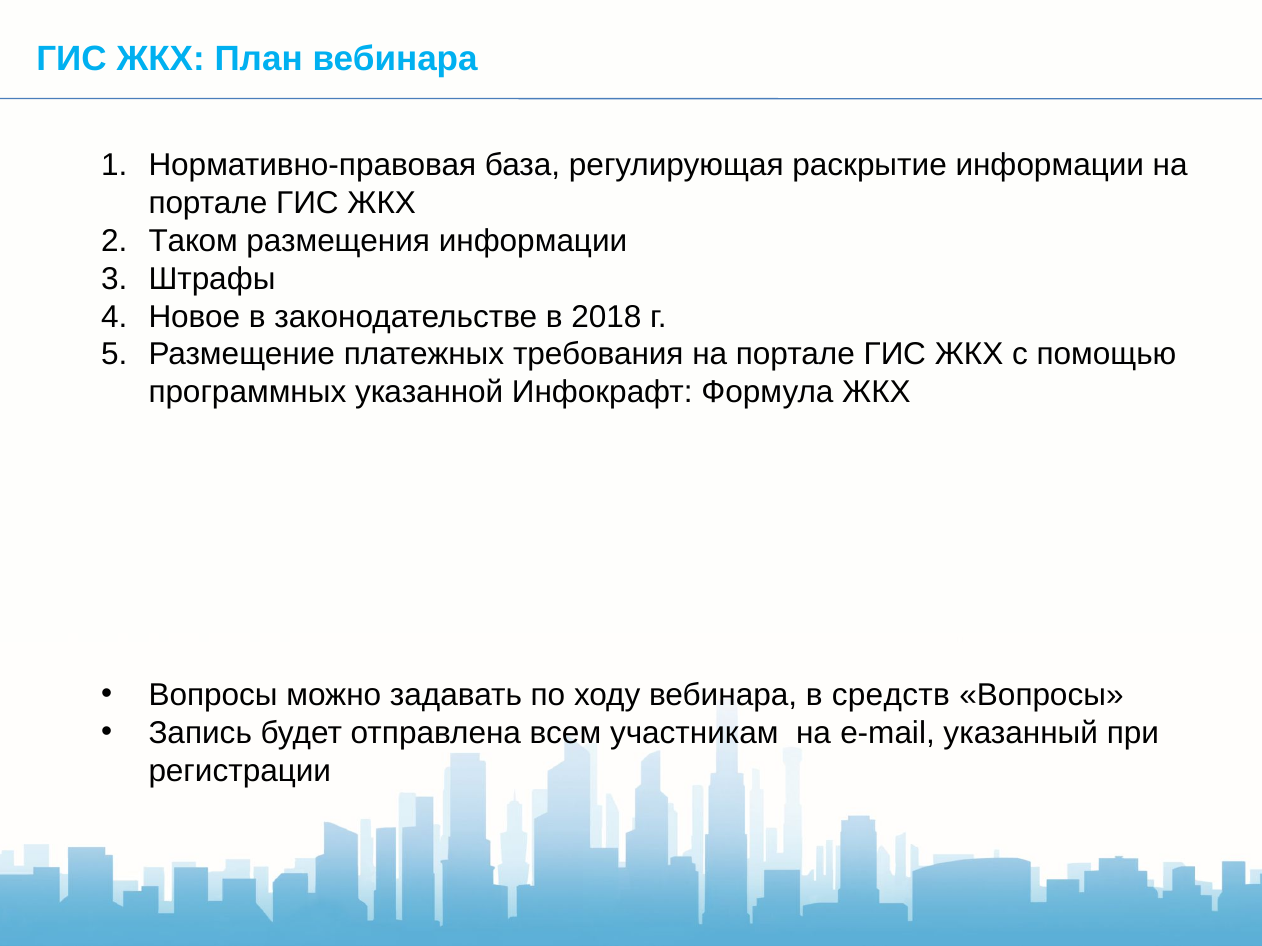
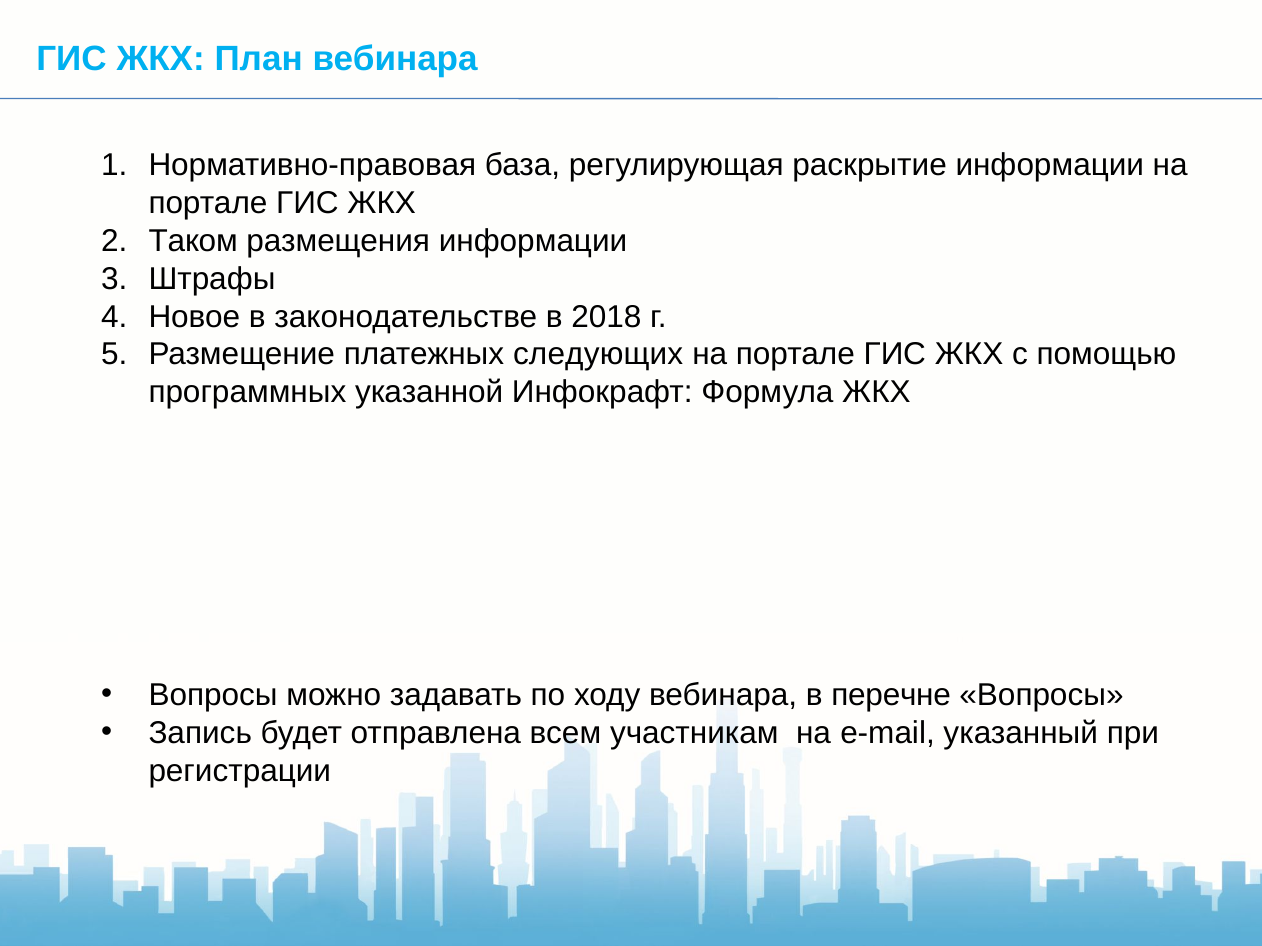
требования: требования -> следующих
средств: средств -> перечне
